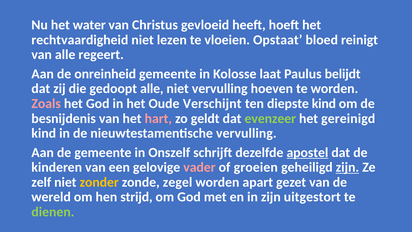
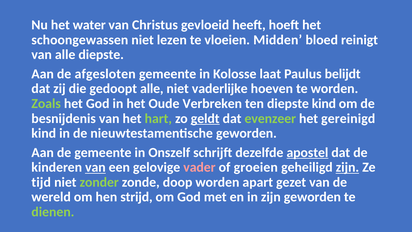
rechtvaardigheid: rechtvaardigheid -> schoongewassen
Opstaat: Opstaat -> Midden
alle regeert: regeert -> diepste
onreinheid: onreinheid -> afgesloten
niet vervulling: vervulling -> vaderlijke
Zoals colour: pink -> light green
Verschijnt: Verschijnt -> Verbreken
hart colour: pink -> light green
geldt underline: none -> present
nieuwtestamentische vervulling: vervulling -> geworden
van at (95, 167) underline: none -> present
zelf: zelf -> tijd
zonder colour: yellow -> light green
zegel: zegel -> doop
zijn uitgestort: uitgestort -> geworden
